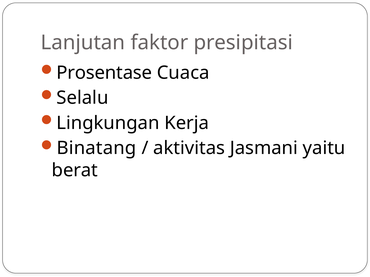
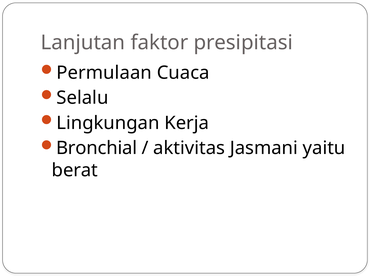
Prosentase: Prosentase -> Permulaan
Binatang: Binatang -> Bronchial
